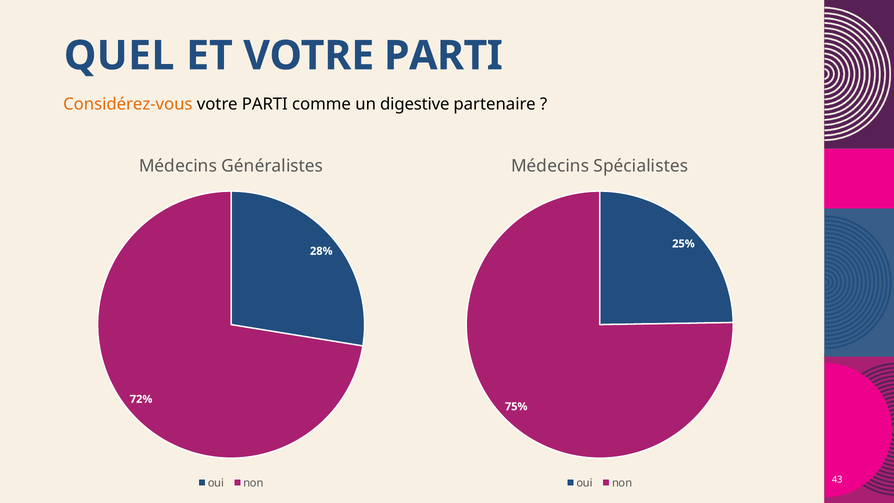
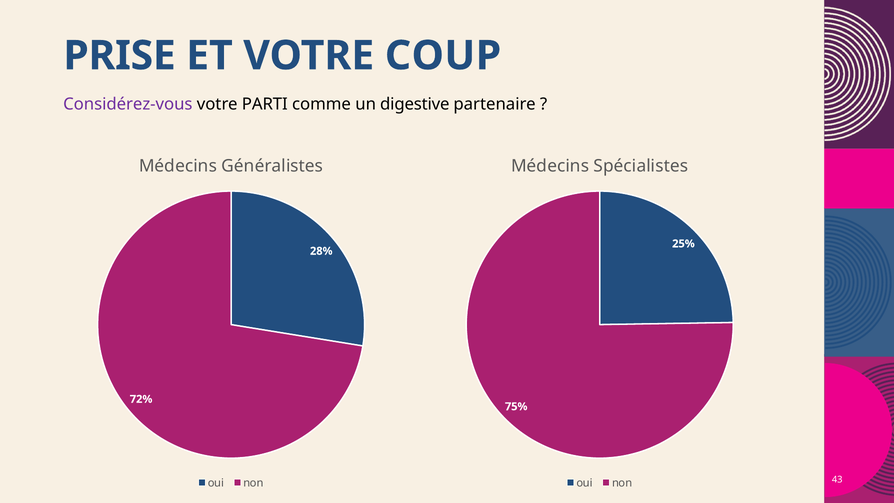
QUEL: QUEL -> PRISE
ET VOTRE PARTI: PARTI -> COUP
Considérez-vous colour: orange -> purple
